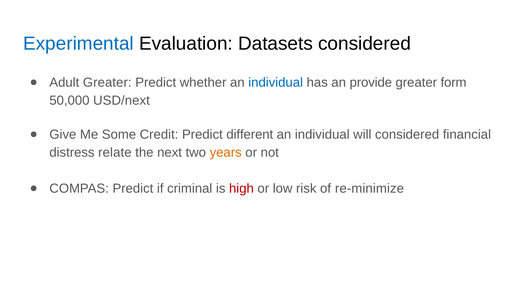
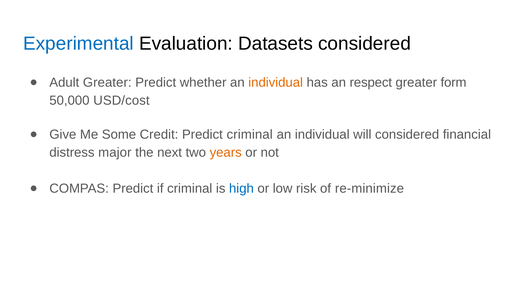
individual at (276, 83) colour: blue -> orange
provide: provide -> respect
USD/next: USD/next -> USD/cost
Predict different: different -> criminal
relate: relate -> major
high colour: red -> blue
